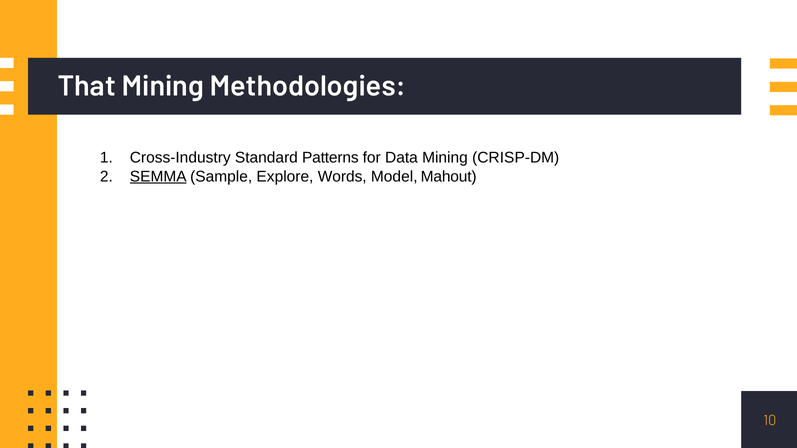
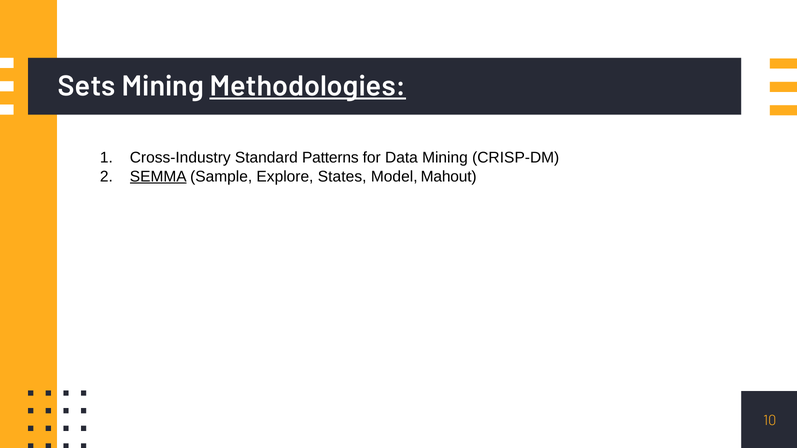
That: That -> Sets
Methodologies underline: none -> present
Words: Words -> States
